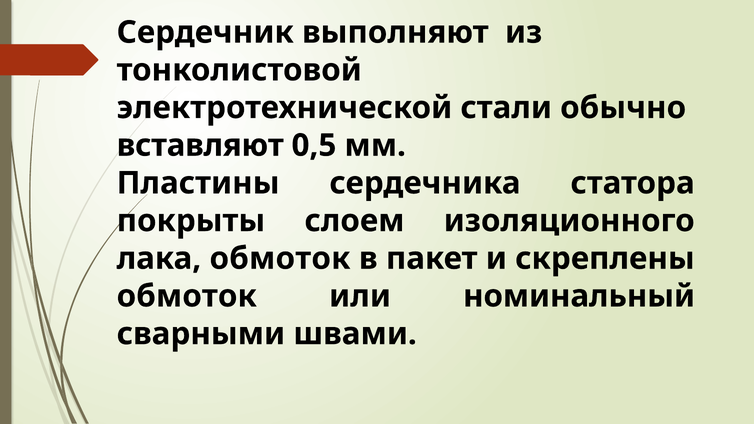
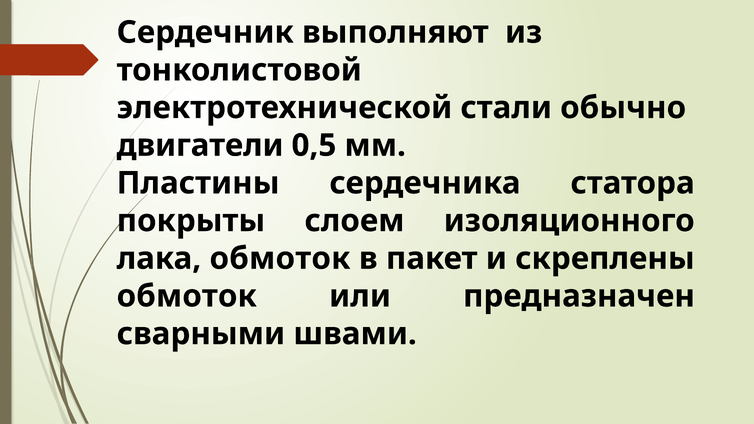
вставляют: вставляют -> двигатели
номинальный: номинальный -> предназначен
